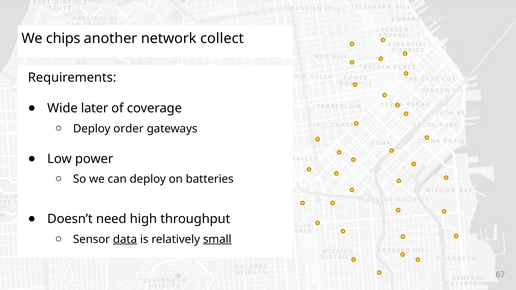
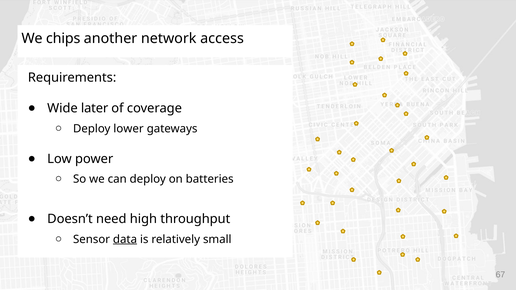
collect: collect -> access
order: order -> lower
small underline: present -> none
